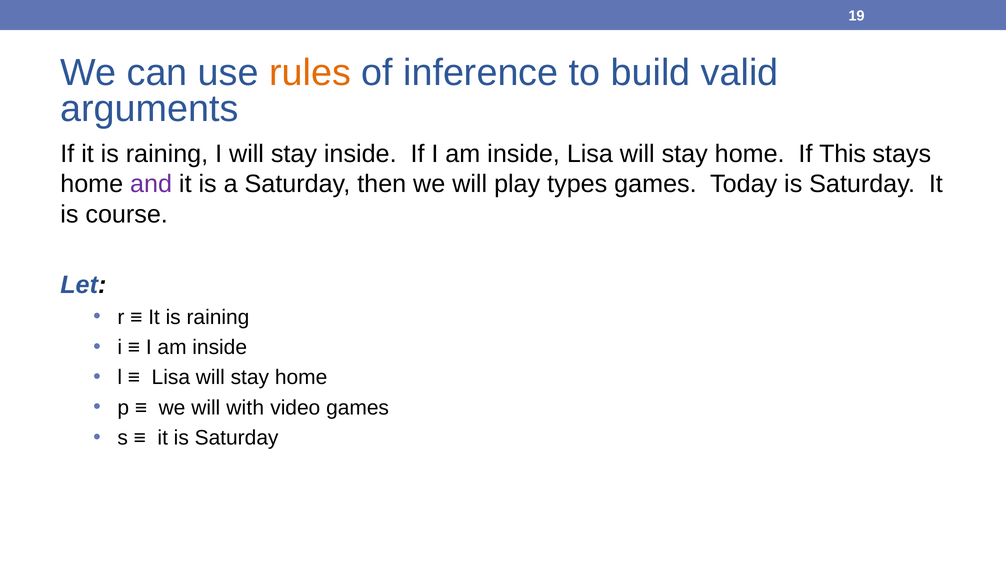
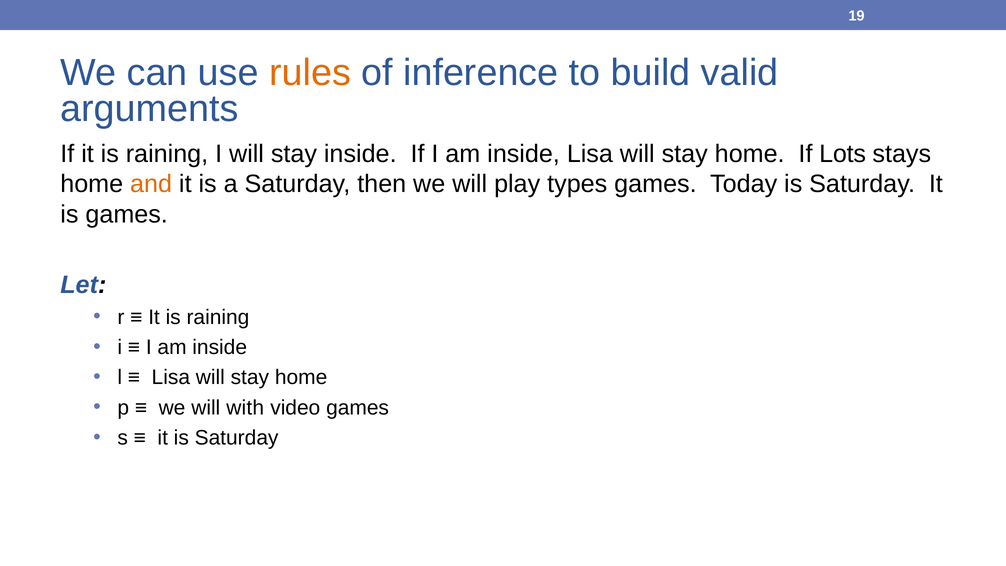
This: This -> Lots
and colour: purple -> orange
is course: course -> games
